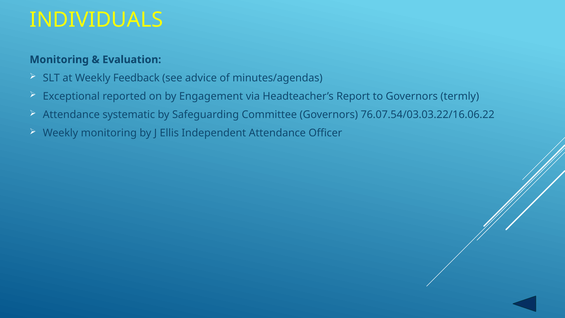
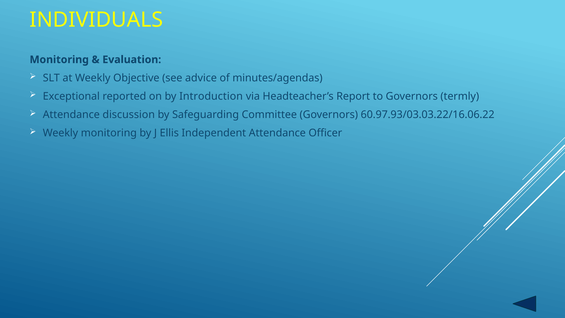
Feedback: Feedback -> Objective
Engagement: Engagement -> Introduction
systematic: systematic -> discussion
76.07.54/03.03.22/16.06.22: 76.07.54/03.03.22/16.06.22 -> 60.97.93/03.03.22/16.06.22
